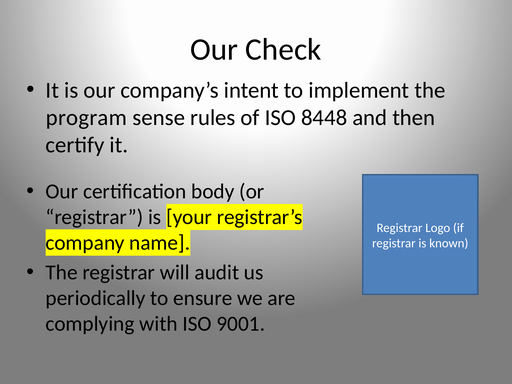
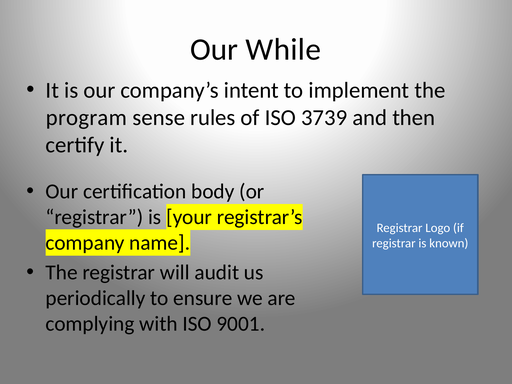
Check: Check -> While
8448: 8448 -> 3739
